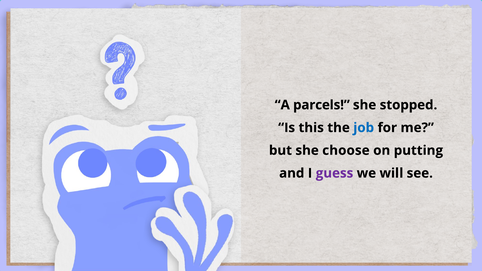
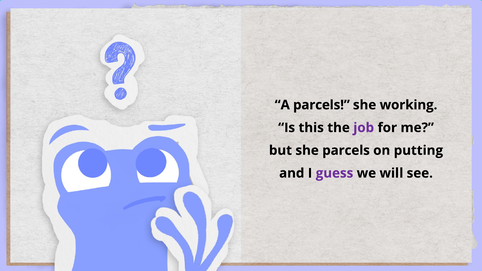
stopped: stopped -> working
job colour: blue -> purple
she choose: choose -> parcels
